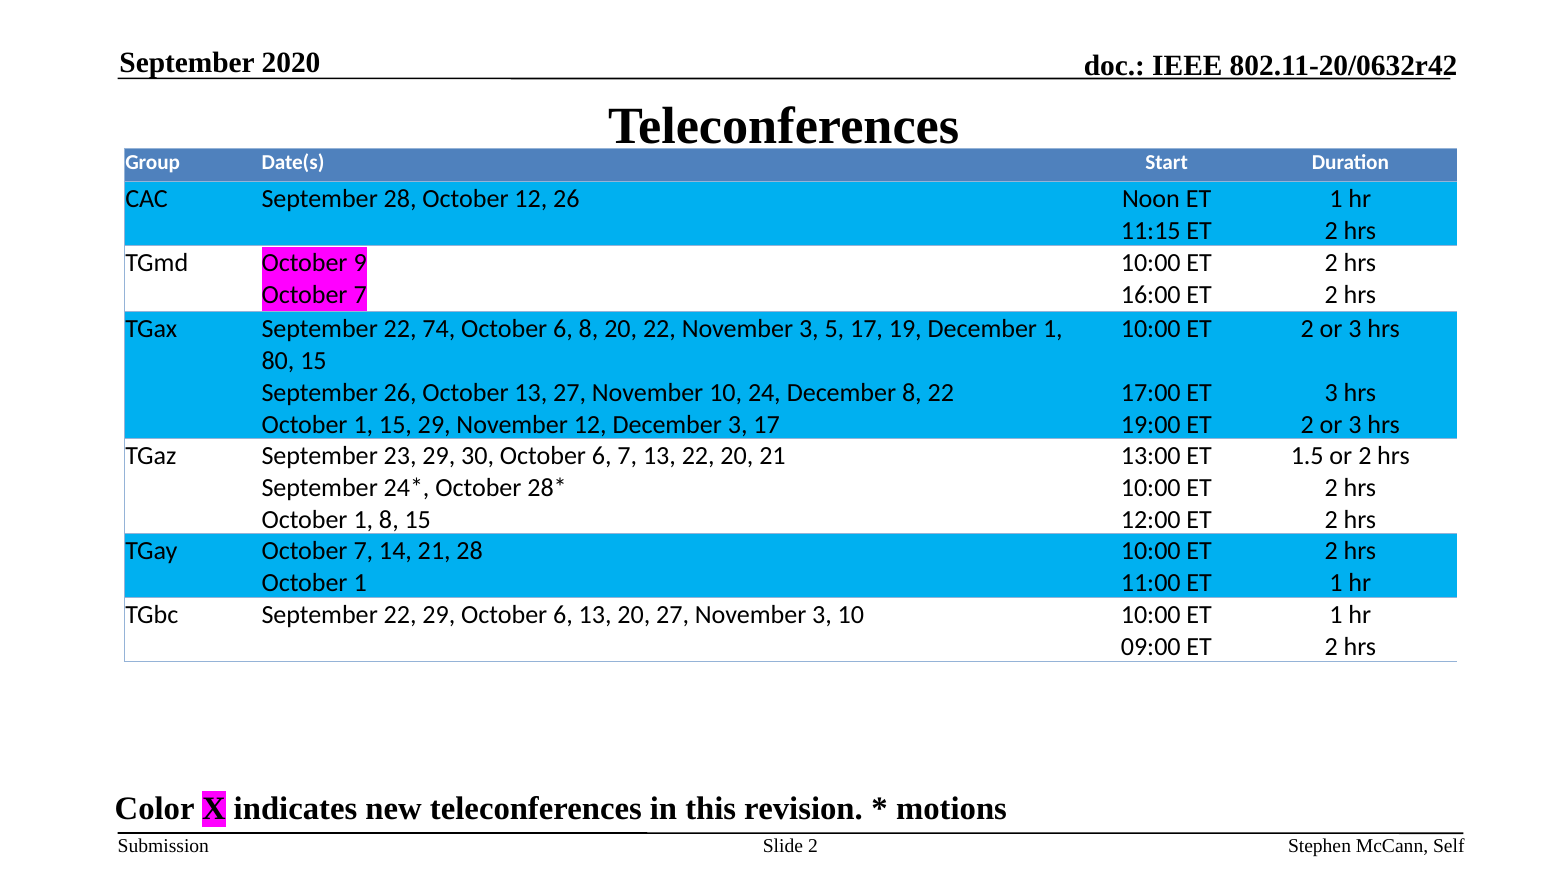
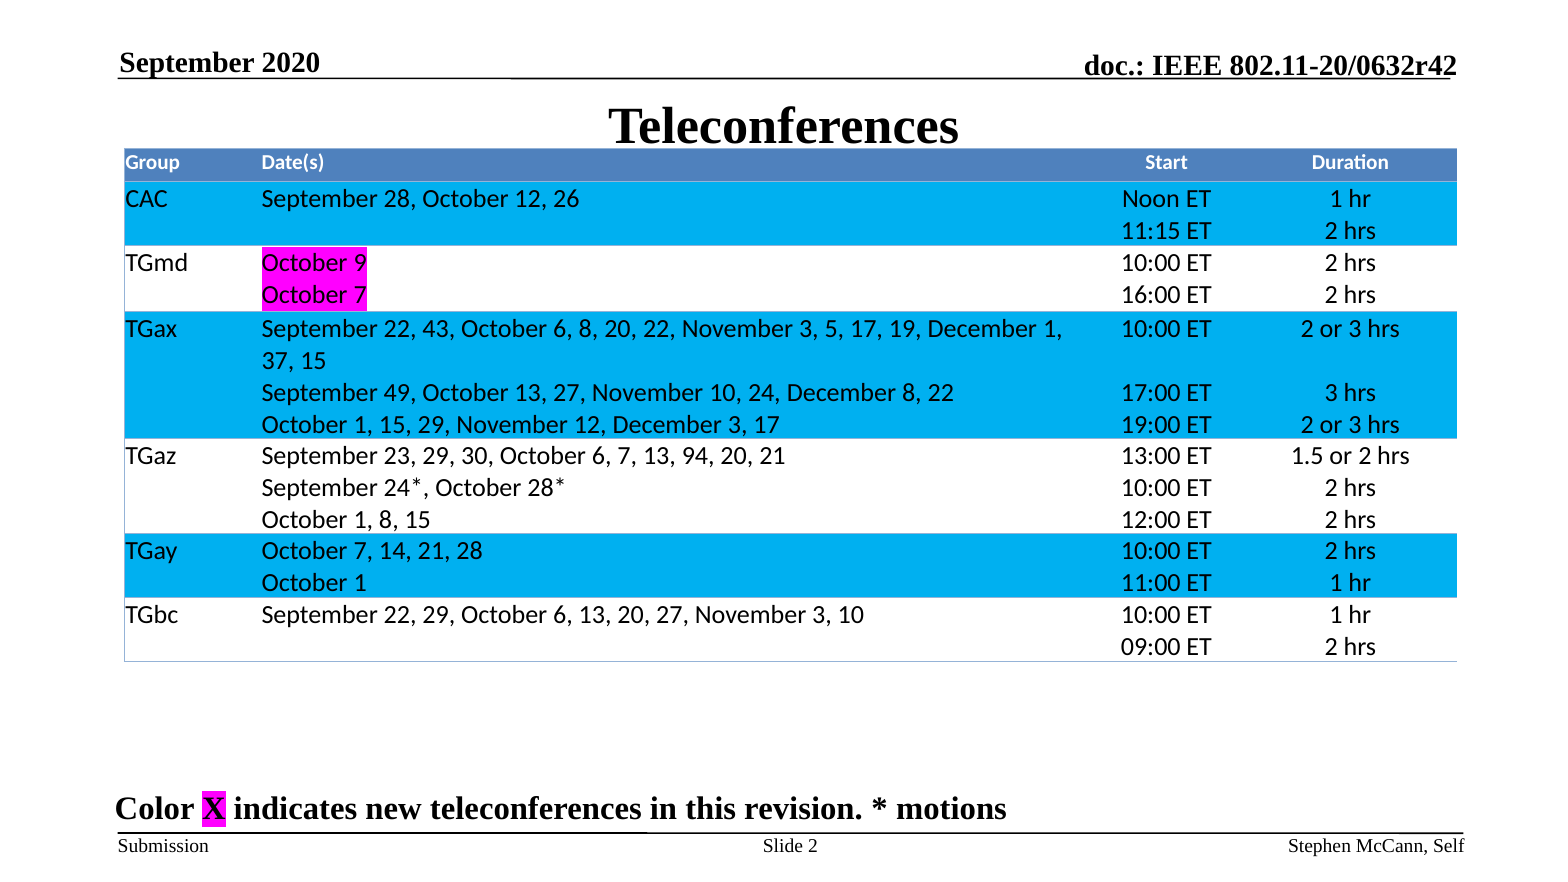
74: 74 -> 43
80: 80 -> 37
September 26: 26 -> 49
13 22: 22 -> 94
